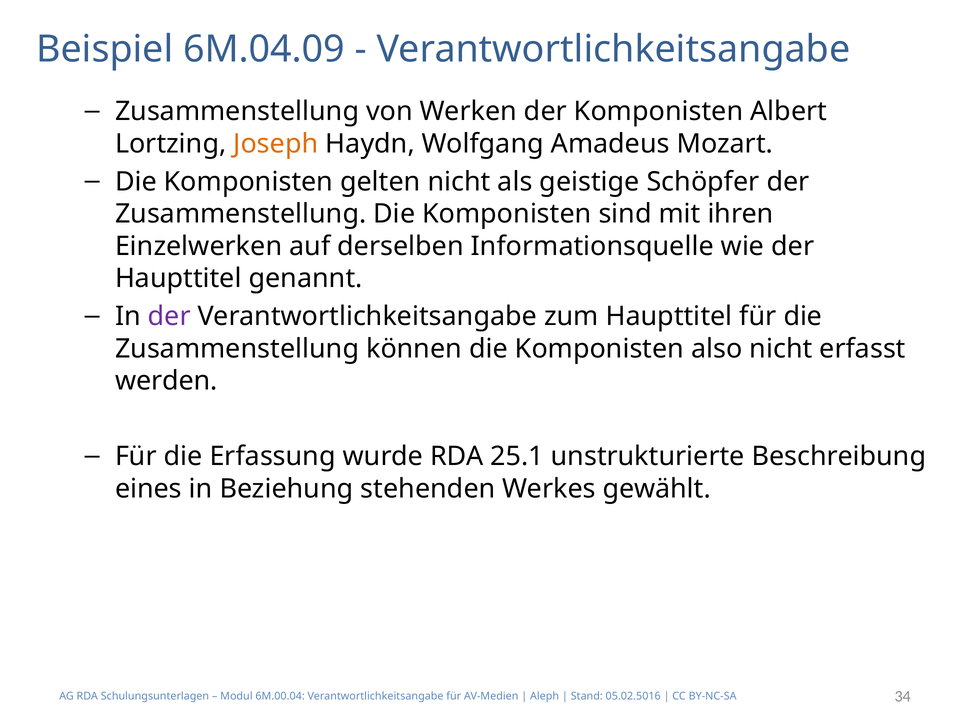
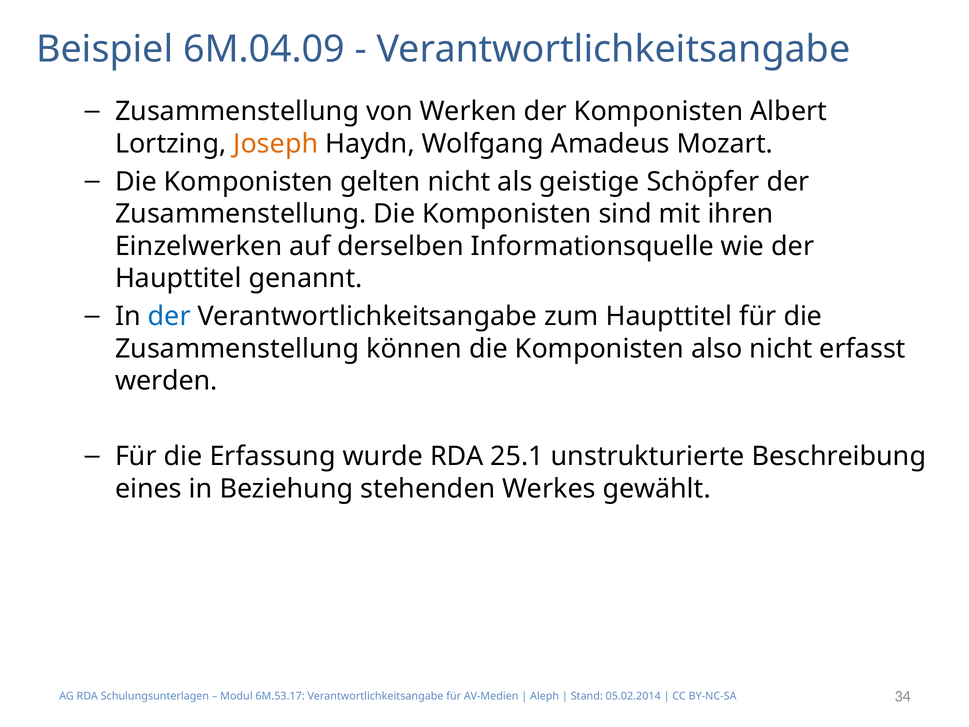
der at (169, 316) colour: purple -> blue
6M.00.04: 6M.00.04 -> 6M.53.17
05.02.5016: 05.02.5016 -> 05.02.2014
